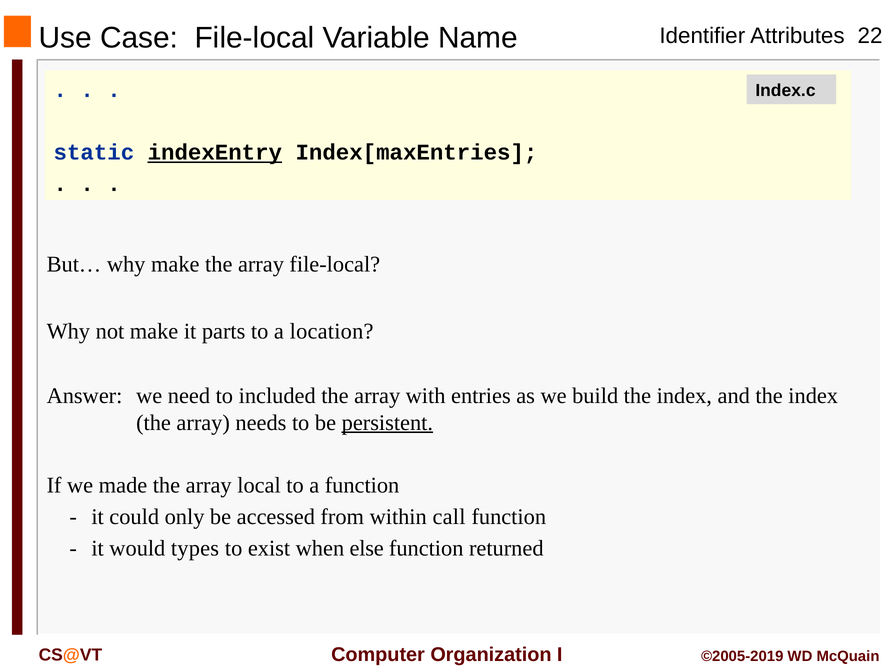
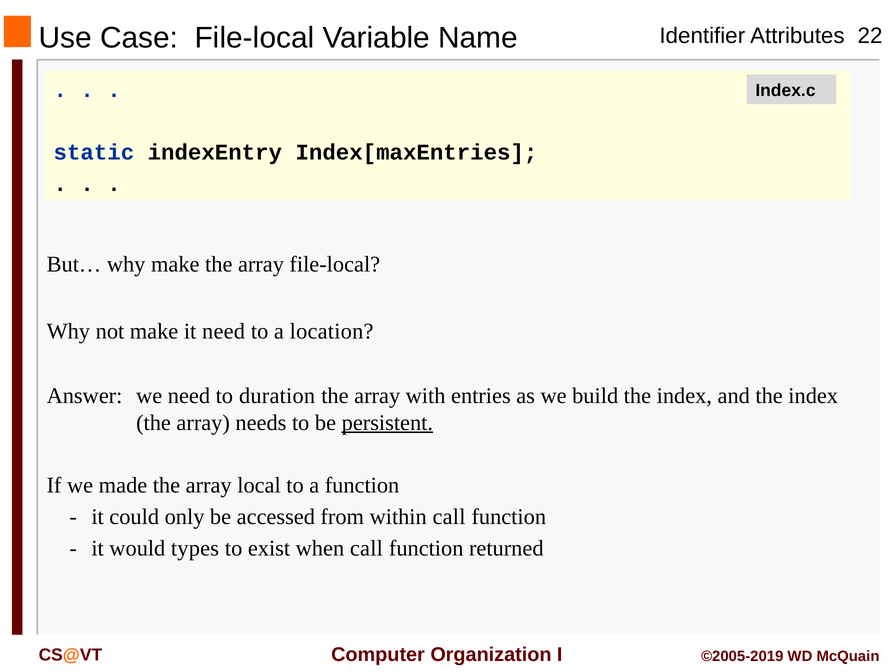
indexEntry underline: present -> none
it parts: parts -> need
included: included -> duration
when else: else -> call
